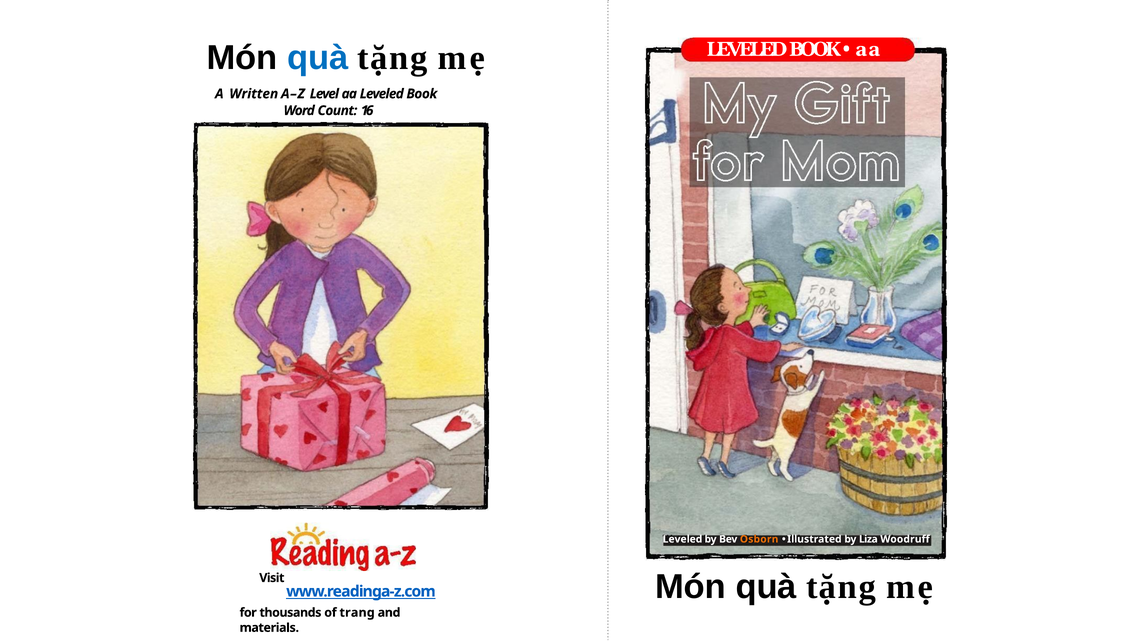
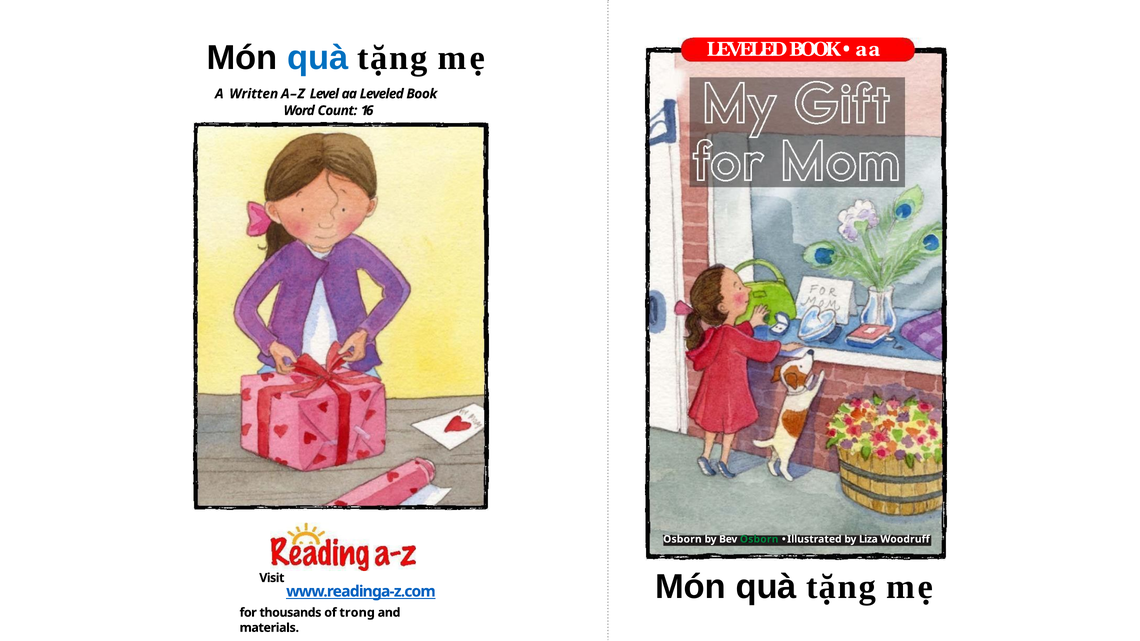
Leveled at (682, 539): Leveled -> Osborn
Osborn at (759, 539) colour: orange -> green
trang: trang -> trong
